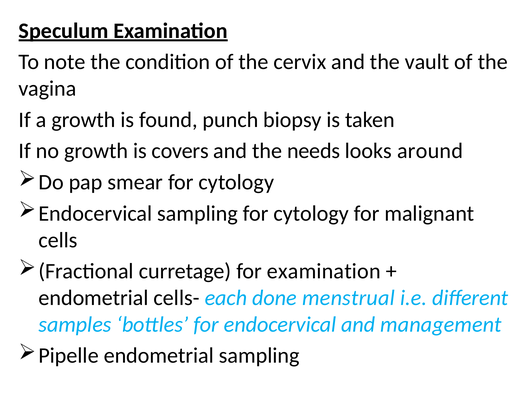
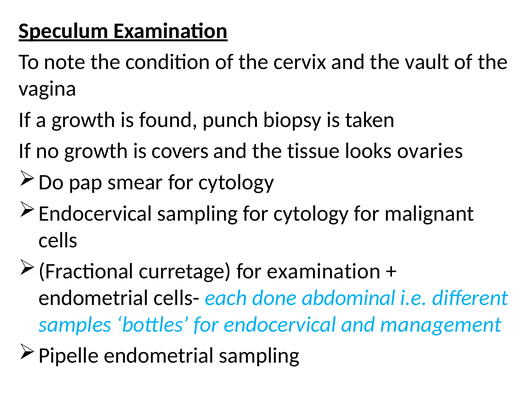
needs: needs -> tissue
around: around -> ovaries
menstrual: menstrual -> abdominal
